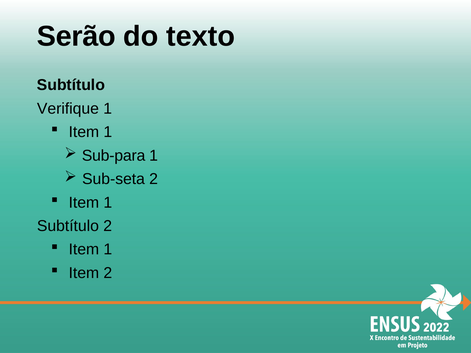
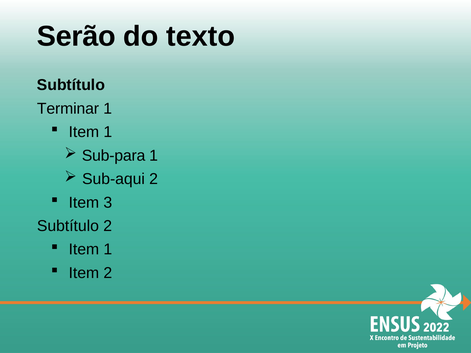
Verifique: Verifique -> Terminar
Sub-seta: Sub-seta -> Sub-aqui
1 at (108, 203): 1 -> 3
